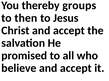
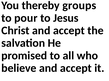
then: then -> pour
